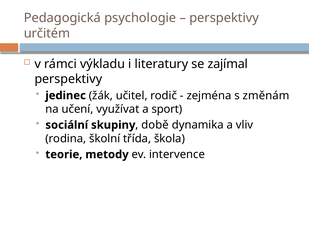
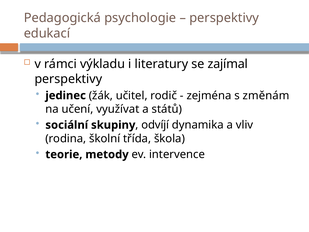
určitém: určitém -> edukací
sport: sport -> států
době: době -> odvíjí
